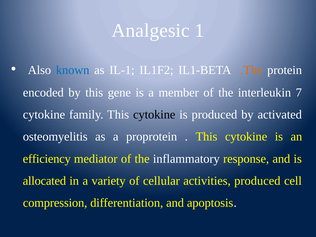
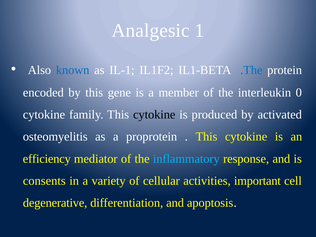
.The colour: orange -> blue
7: 7 -> 0
inflammatory colour: white -> light blue
allocated: allocated -> consents
activities produced: produced -> important
compression: compression -> degenerative
